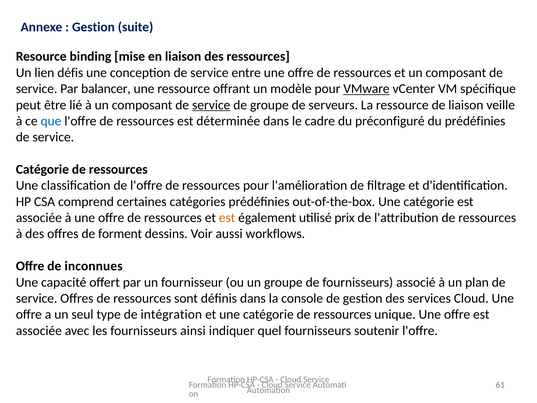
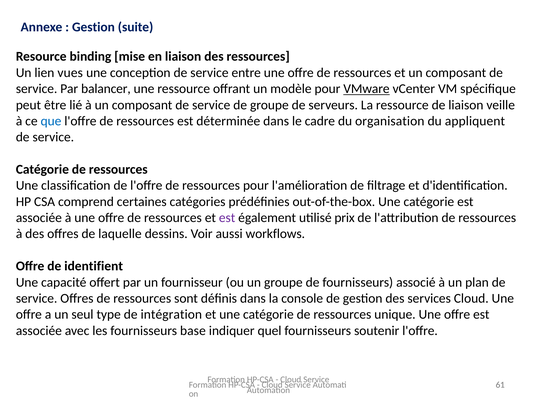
défis: défis -> vues
service at (211, 105) underline: present -> none
préconfiguré: préconfiguré -> organisation
du prédéfinies: prédéfinies -> appliquent
est at (227, 218) colour: orange -> purple
forment: forment -> laquelle
inconnues: inconnues -> identifient
ainsi: ainsi -> base
